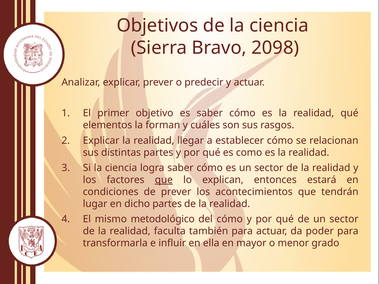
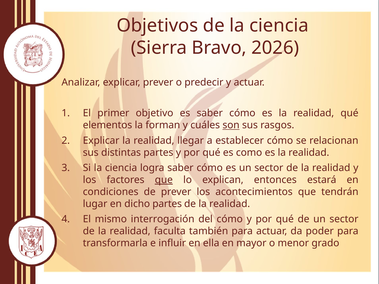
2098: 2098 -> 2026
son underline: none -> present
metodológico: metodológico -> interrogación
